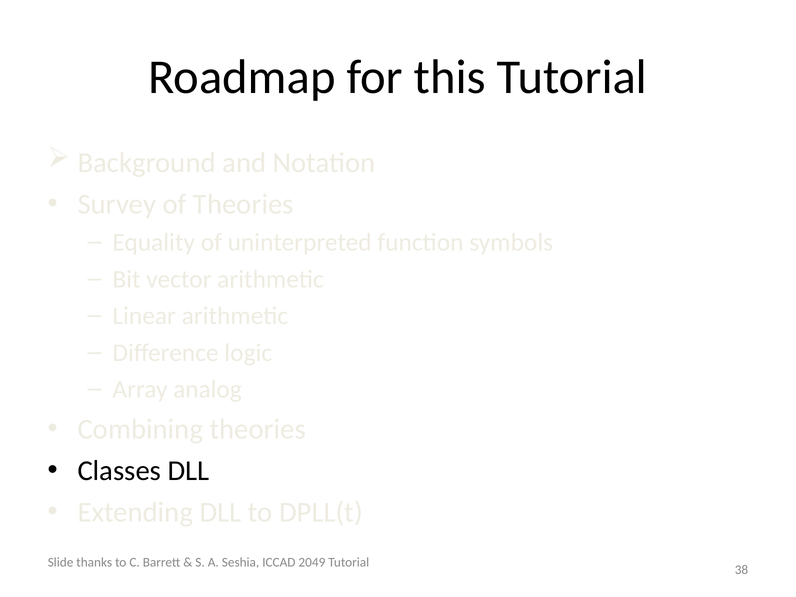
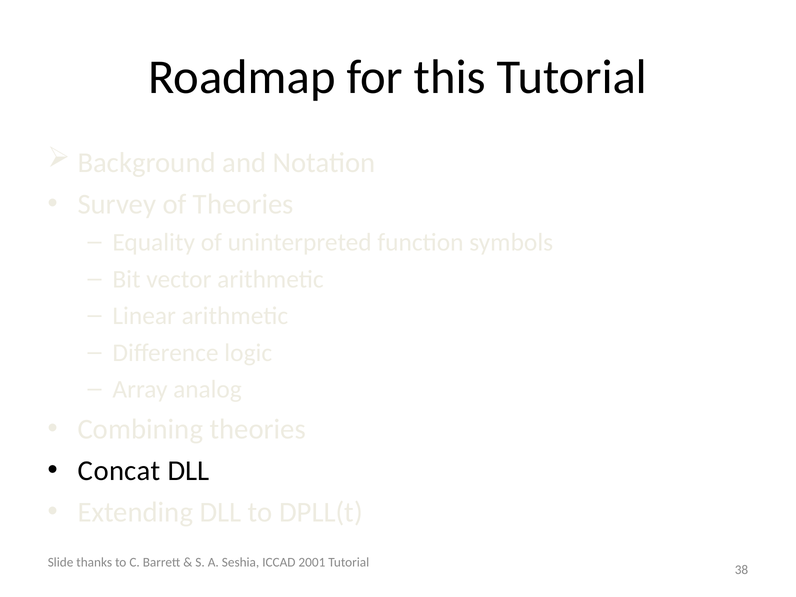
Classes: Classes -> Concat
2049: 2049 -> 2001
